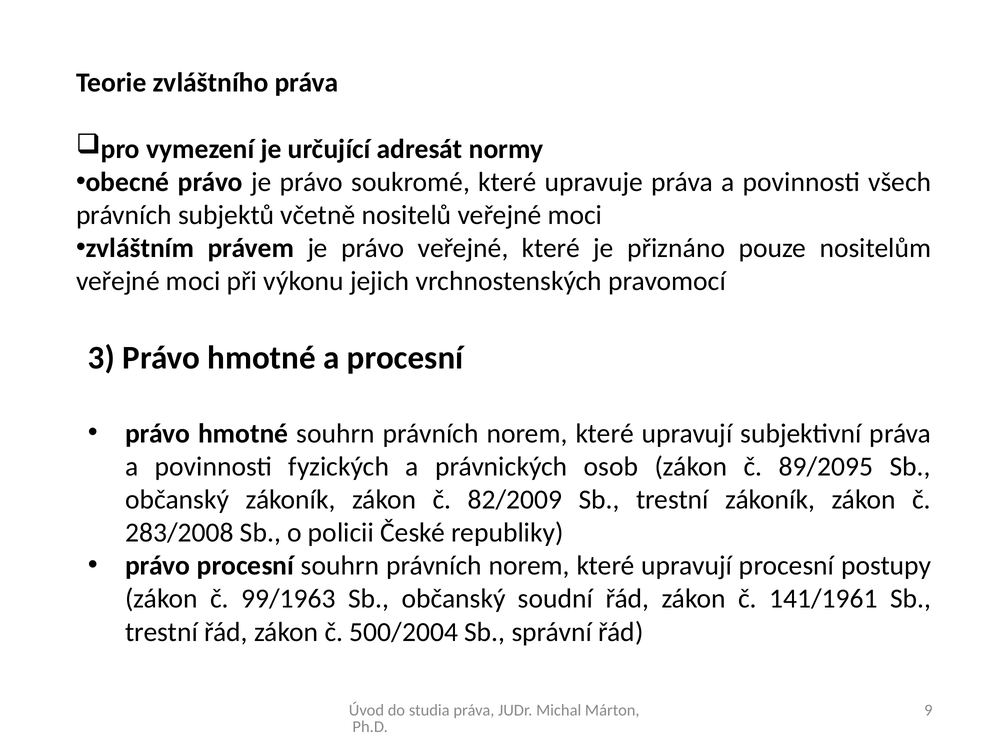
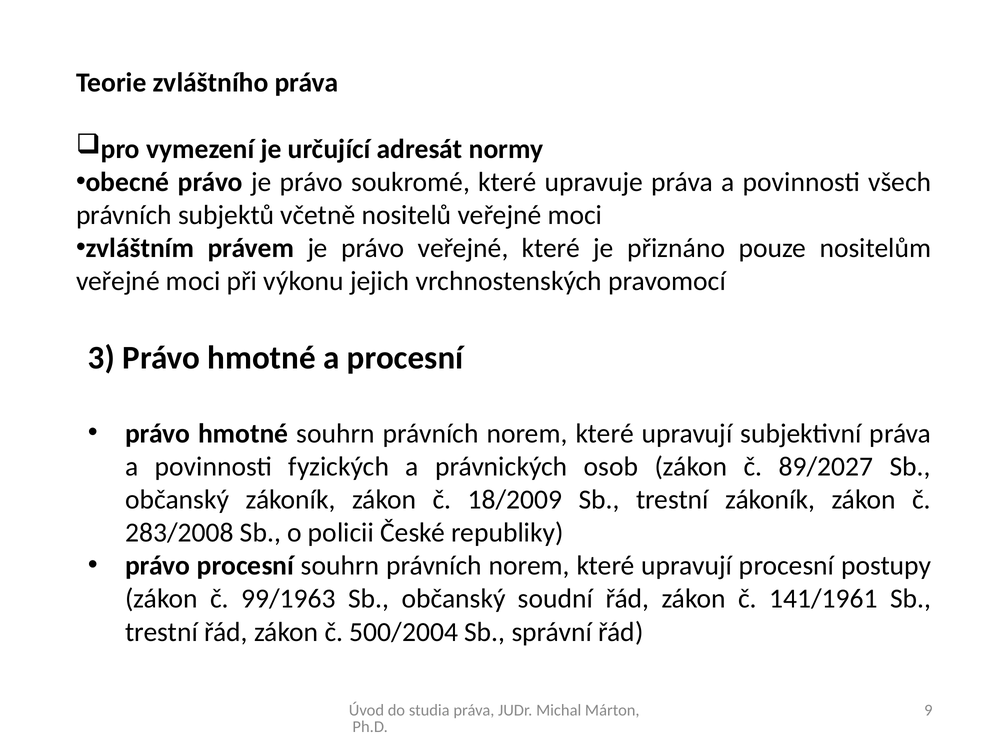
89/2095: 89/2095 -> 89/2027
82/2009: 82/2009 -> 18/2009
